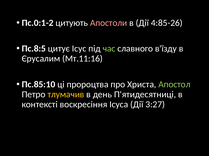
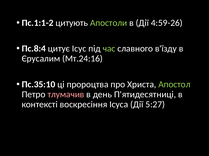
Пс.0:1-2: Пс.0:1-2 -> Пс.1:1-2
Апостоли colour: pink -> light green
4:85-26: 4:85-26 -> 4:59-26
Пс.8:5: Пс.8:5 -> Пс.8:4
Мт.11:16: Мт.11:16 -> Мт.24:16
Пс.85:10: Пс.85:10 -> Пс.35:10
тлумачив colour: yellow -> pink
3:27: 3:27 -> 5:27
